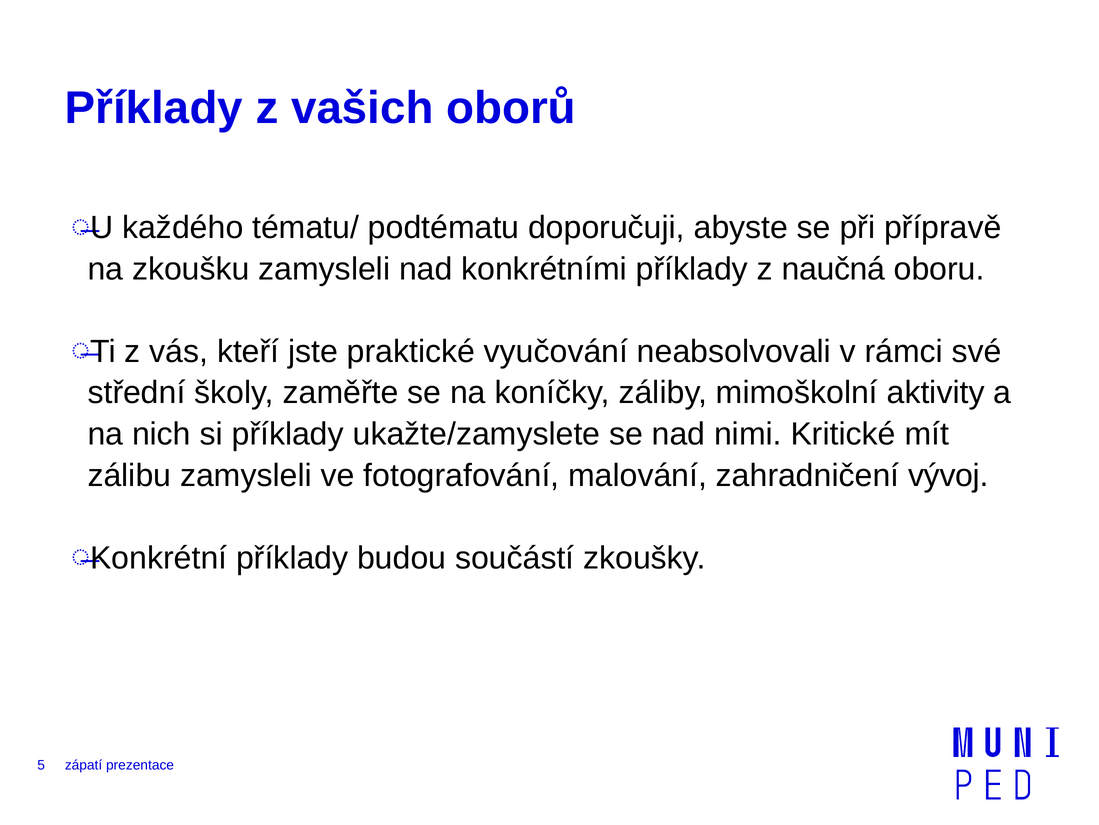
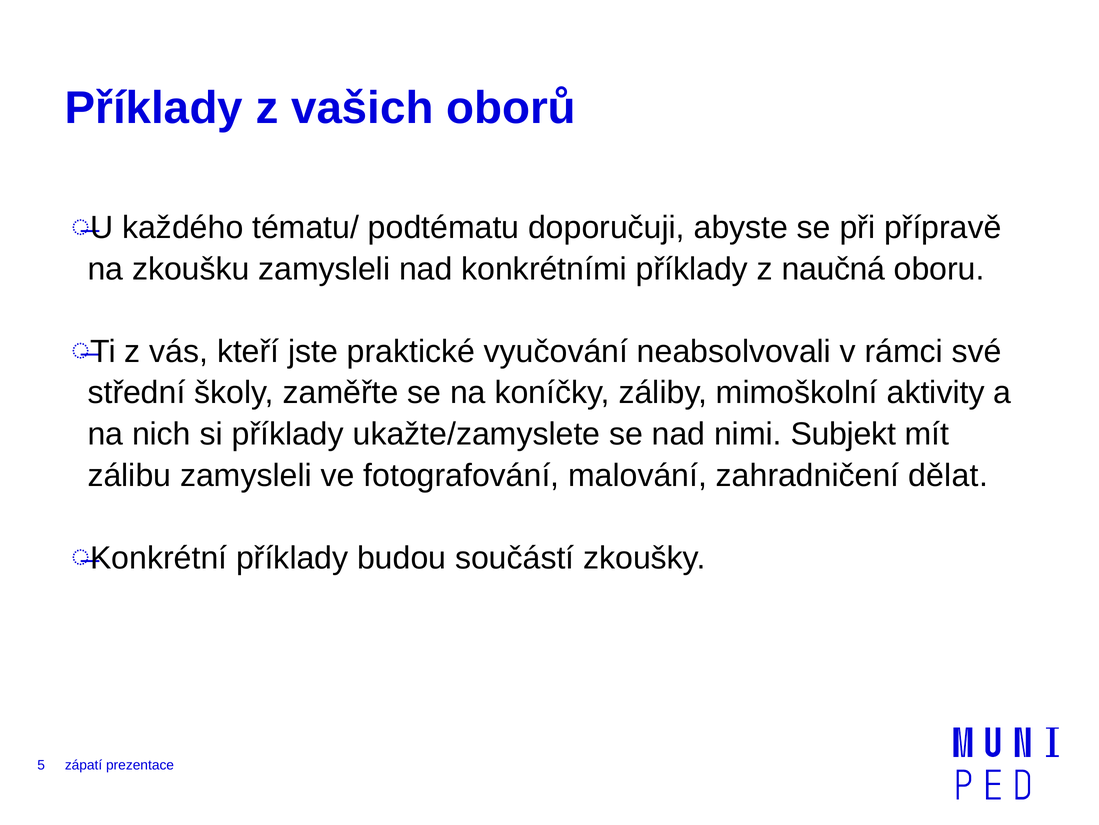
Kritické: Kritické -> Subjekt
vývoj: vývoj -> dělat
